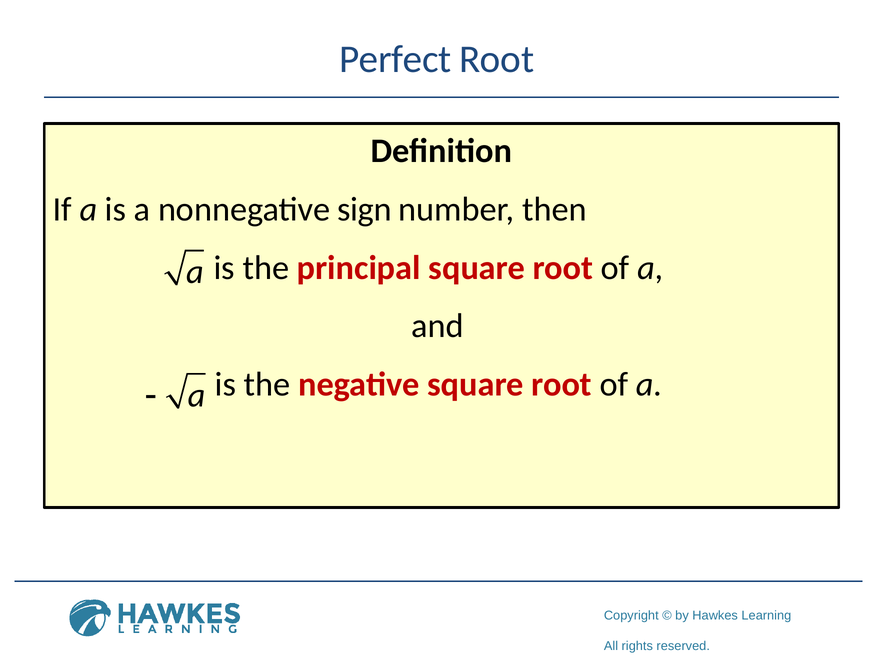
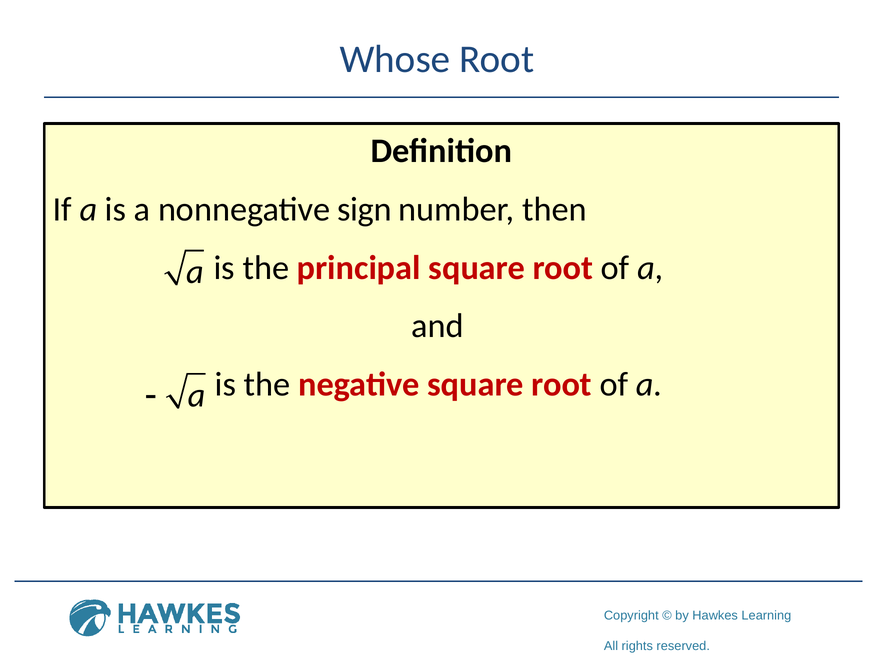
Perfect: Perfect -> Whose
